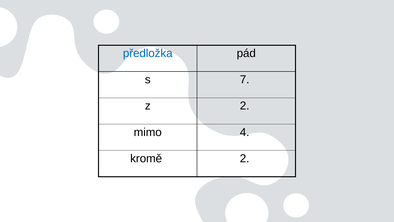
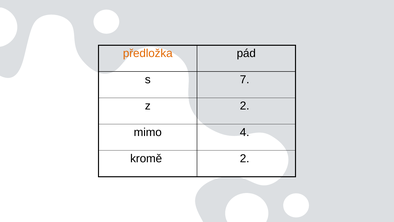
předložka colour: blue -> orange
